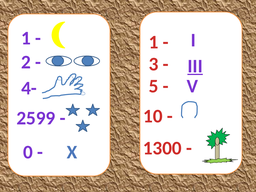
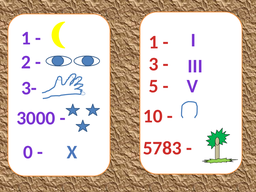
III underline: present -> none
4-: 4- -> 3-
2599: 2599 -> 3000
1300: 1300 -> 5783
